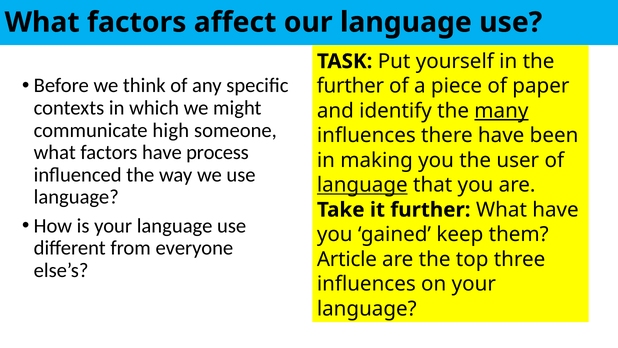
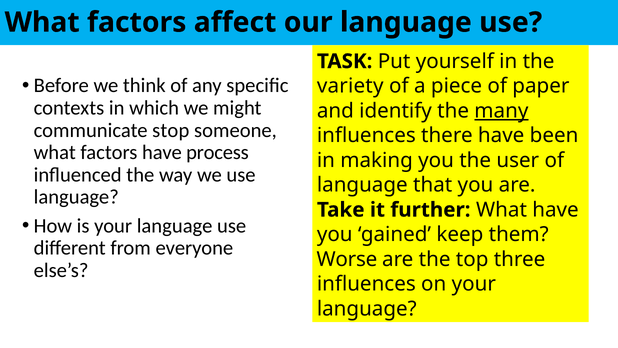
further at (350, 86): further -> variety
high: high -> stop
language at (362, 185) underline: present -> none
Article: Article -> Worse
